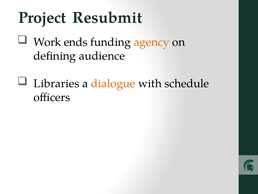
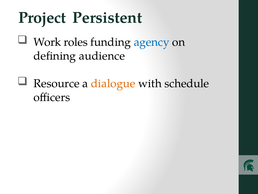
Resubmit: Resubmit -> Persistent
ends: ends -> roles
agency colour: orange -> blue
Libraries: Libraries -> Resource
